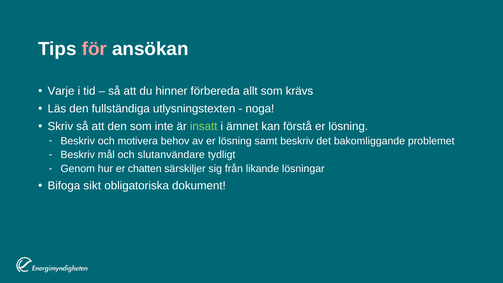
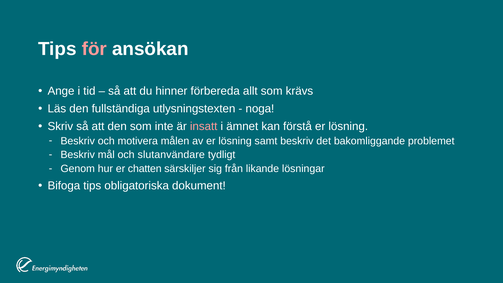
Varje: Varje -> Ange
insatt colour: light green -> pink
behov: behov -> målen
Bifoga sikt: sikt -> tips
